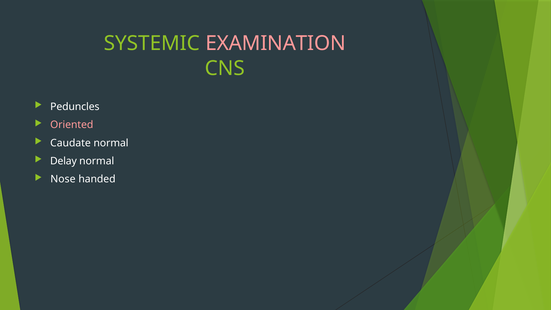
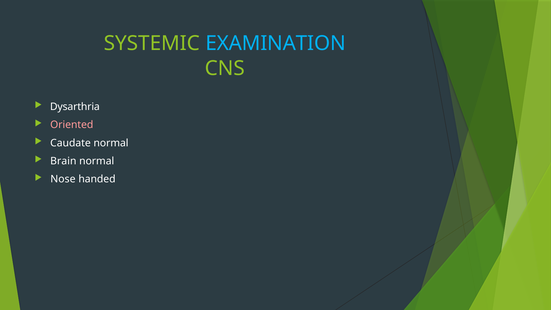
EXAMINATION colour: pink -> light blue
Peduncles: Peduncles -> Dysarthria
Delay: Delay -> Brain
